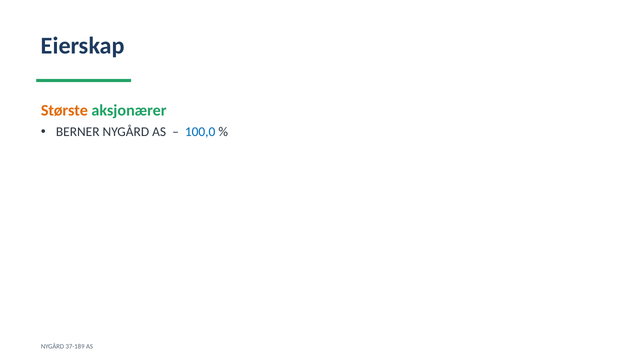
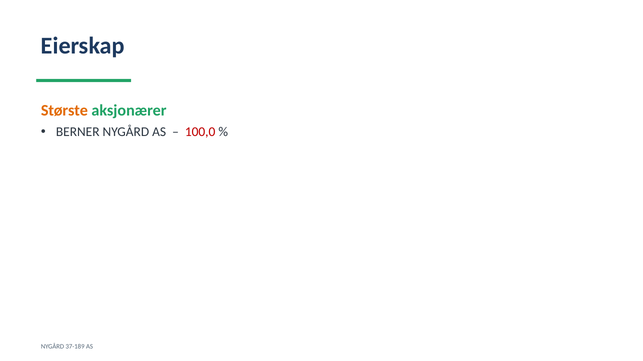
100,0 colour: blue -> red
